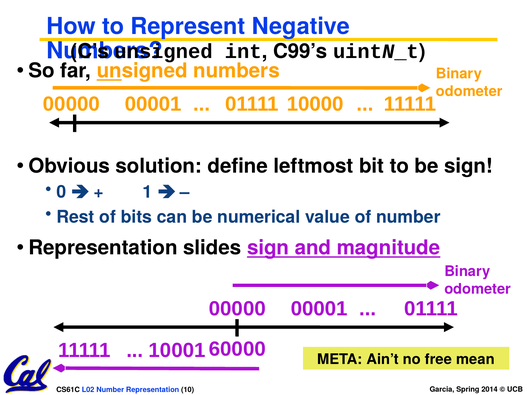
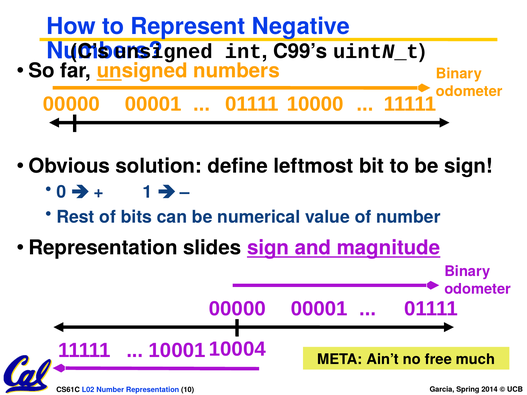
60000: 60000 -> 10004
mean: mean -> much
